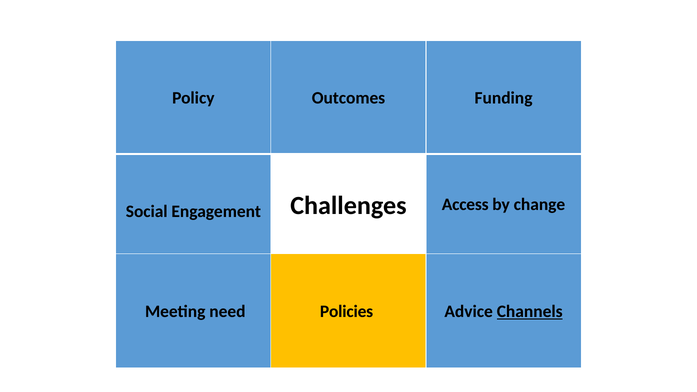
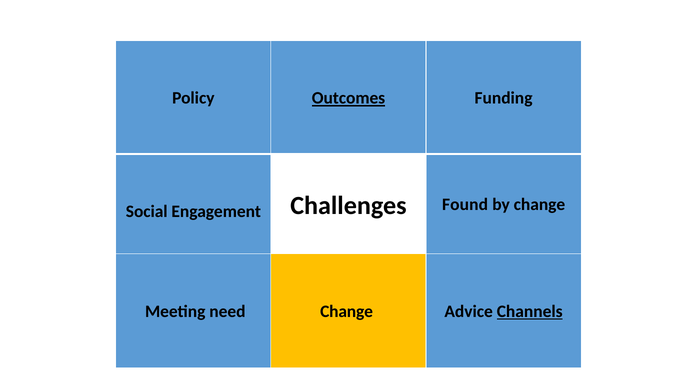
Outcomes underline: none -> present
Access: Access -> Found
need Policies: Policies -> Change
